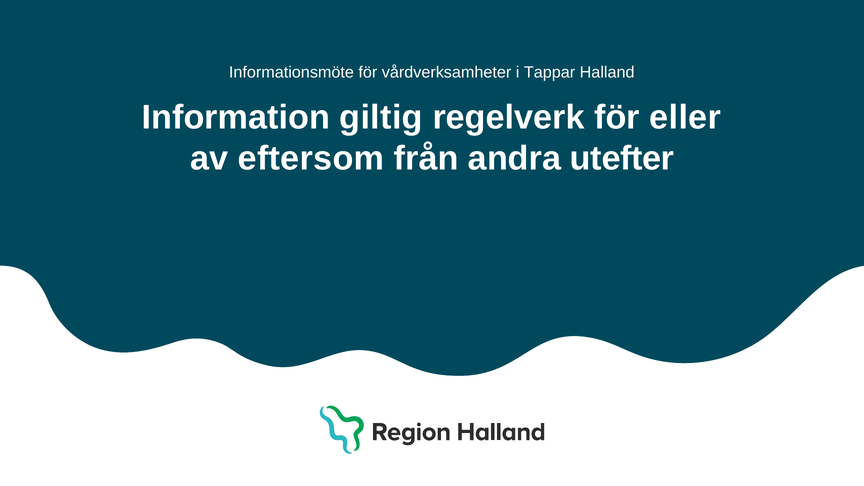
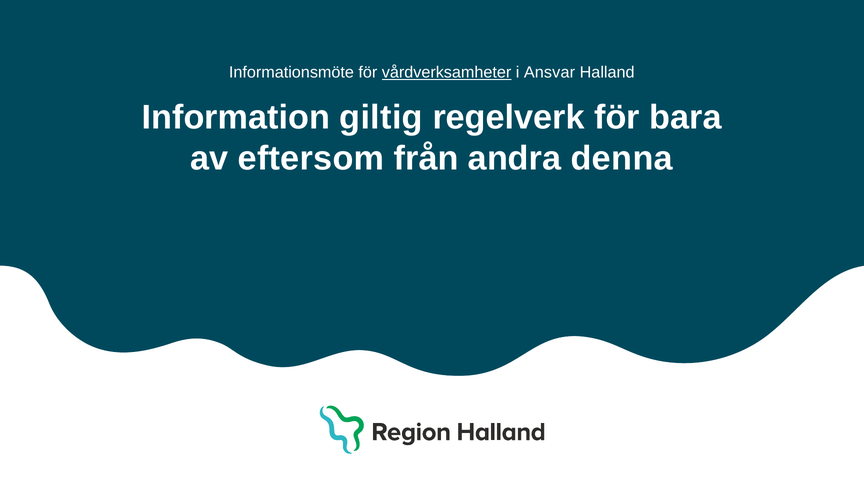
vårdverksamheter underline: none -> present
Tappar: Tappar -> Ansvar
eller: eller -> bara
utefter: utefter -> denna
